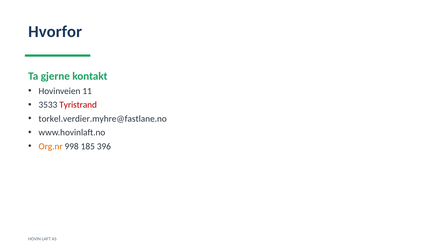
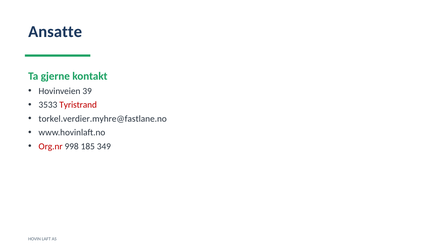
Hvorfor: Hvorfor -> Ansatte
11: 11 -> 39
Org.nr colour: orange -> red
396: 396 -> 349
